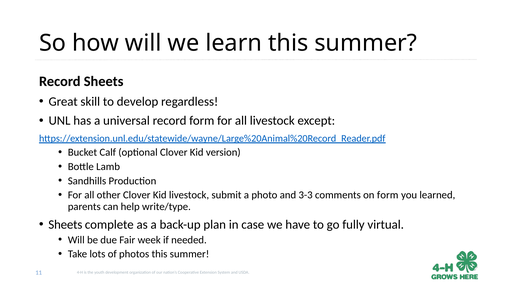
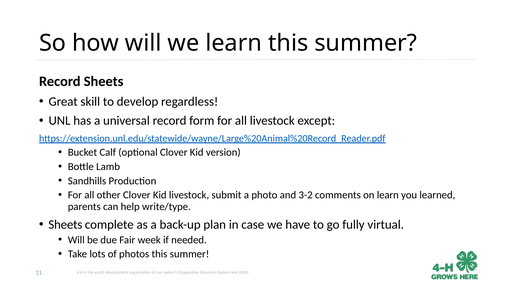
3-3: 3-3 -> 3-2
on form: form -> learn
